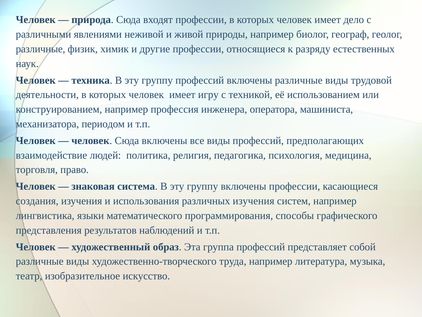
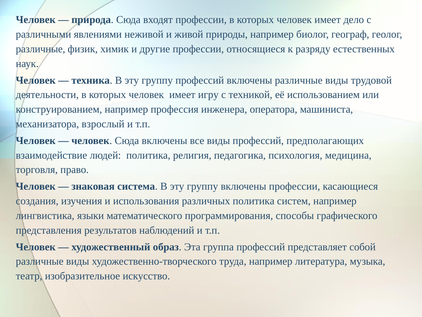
периодом: периодом -> взрослый
различных изучения: изучения -> политика
